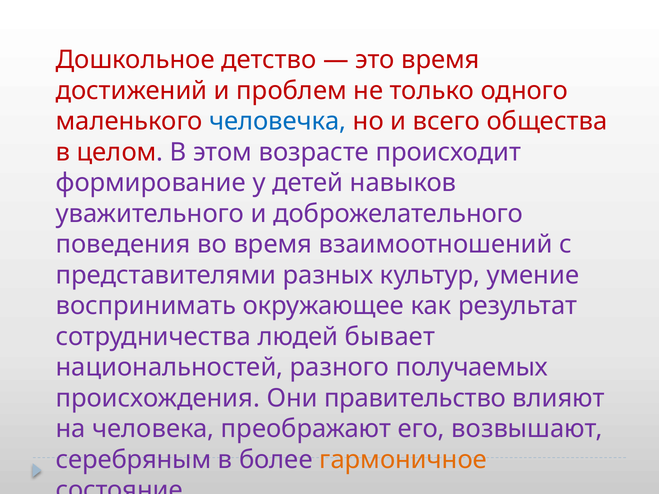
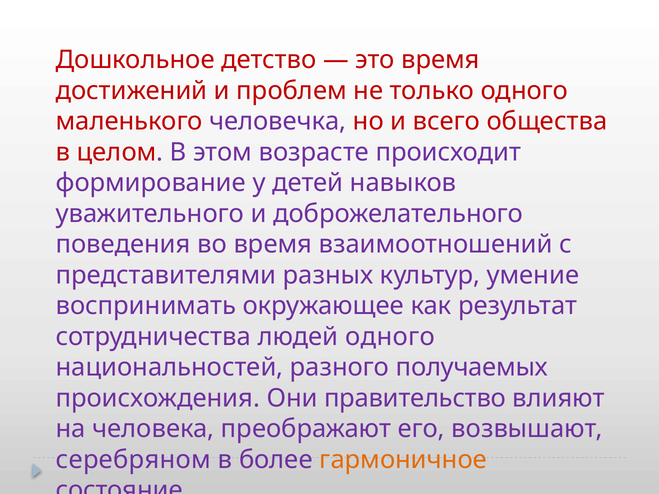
человечка colour: blue -> purple
людей бывает: бывает -> одного
серебряным: серебряным -> серебряном
